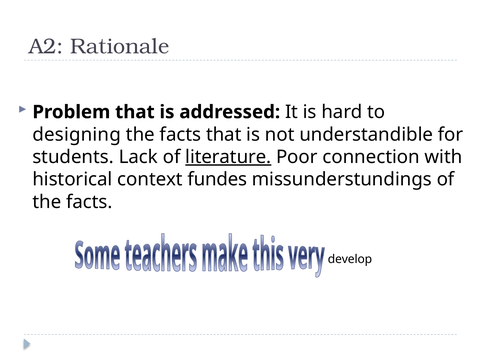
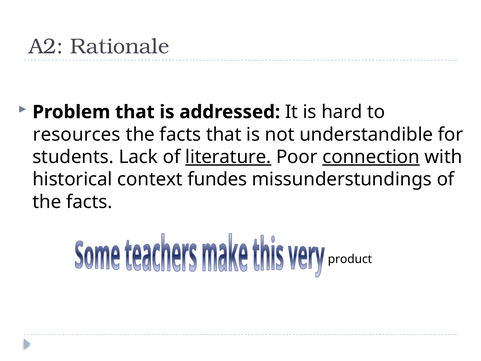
designing: designing -> resources
connection underline: none -> present
develop: develop -> product
